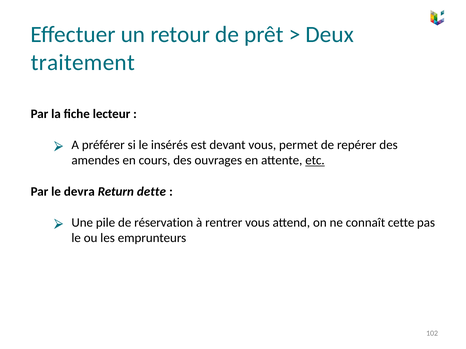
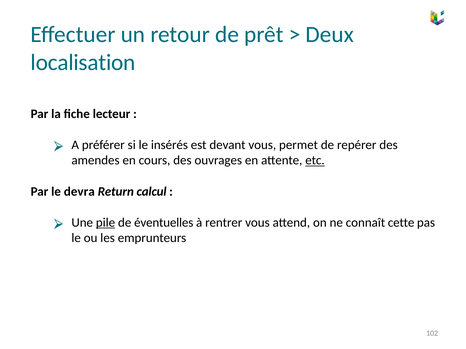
traitement: traitement -> localisation
dette: dette -> calcul
pile underline: none -> present
réservation: réservation -> éventuelles
